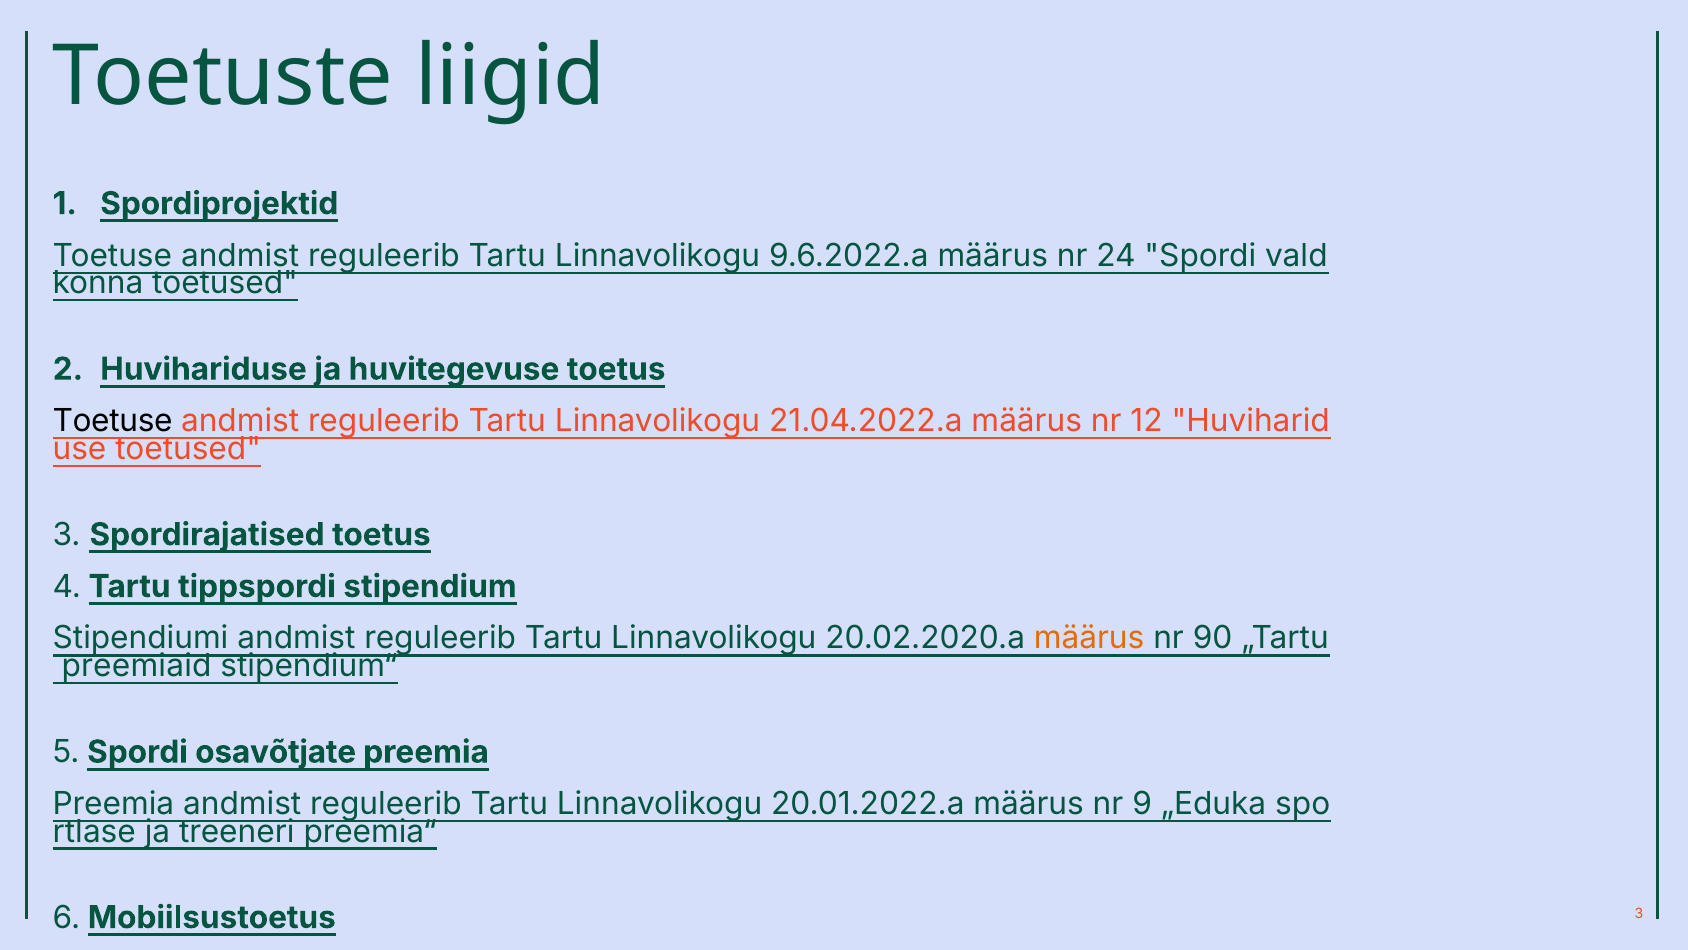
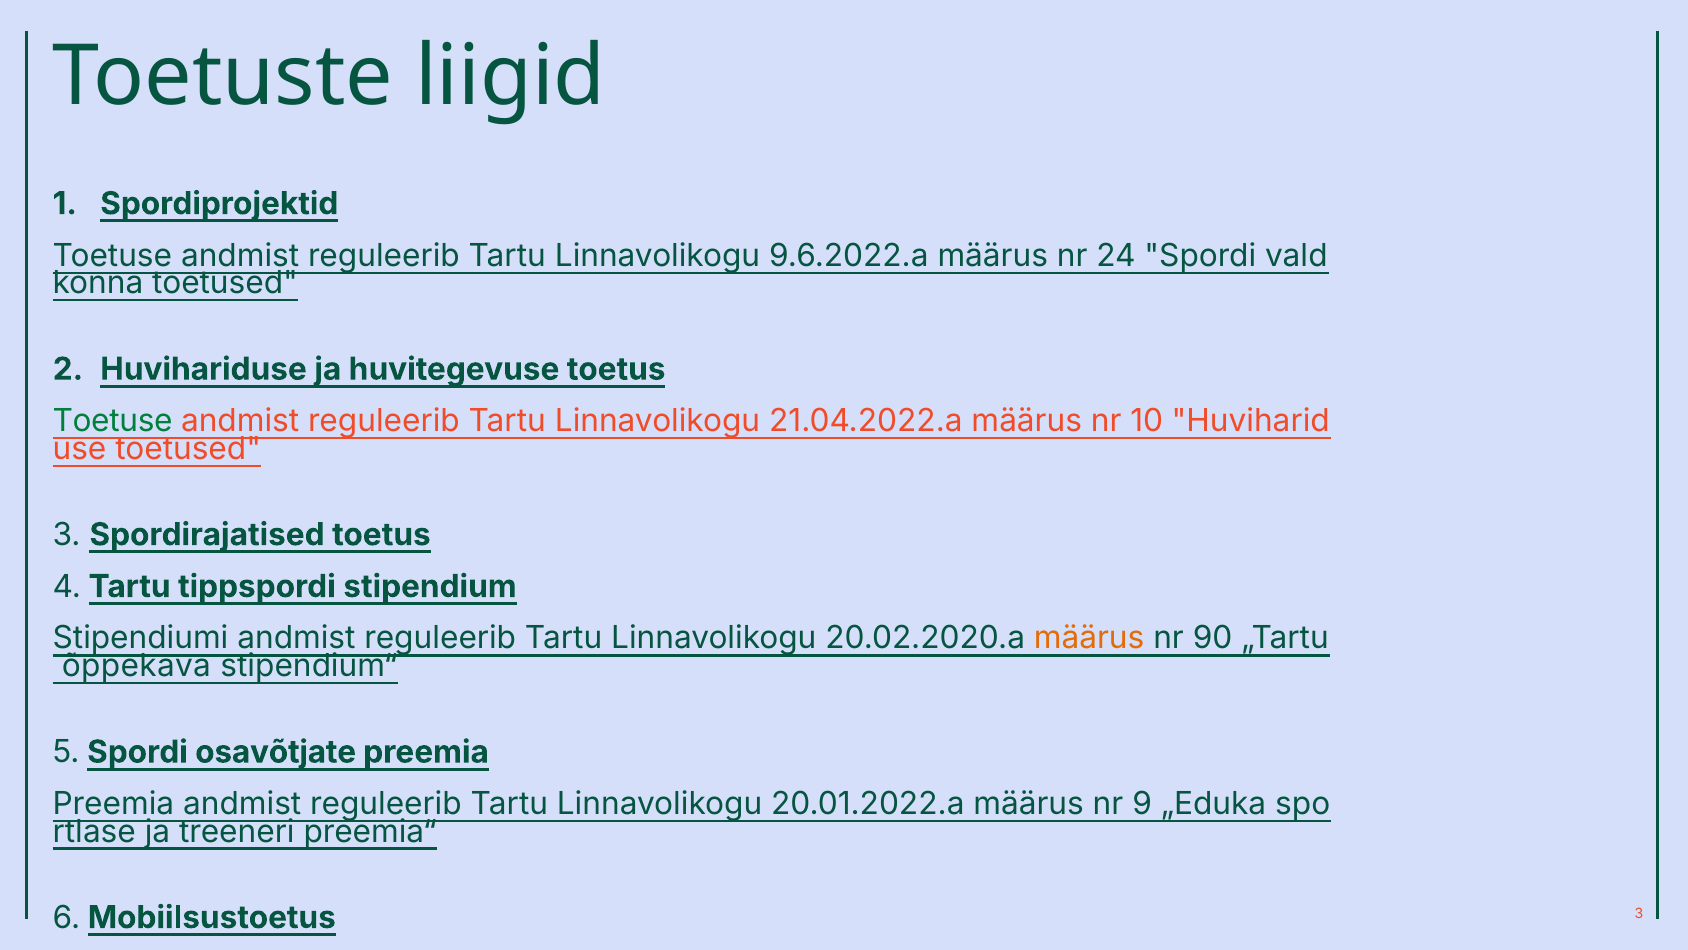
Toetuse at (113, 421) colour: black -> green
12: 12 -> 10
preemiaid: preemiaid -> õppekava
